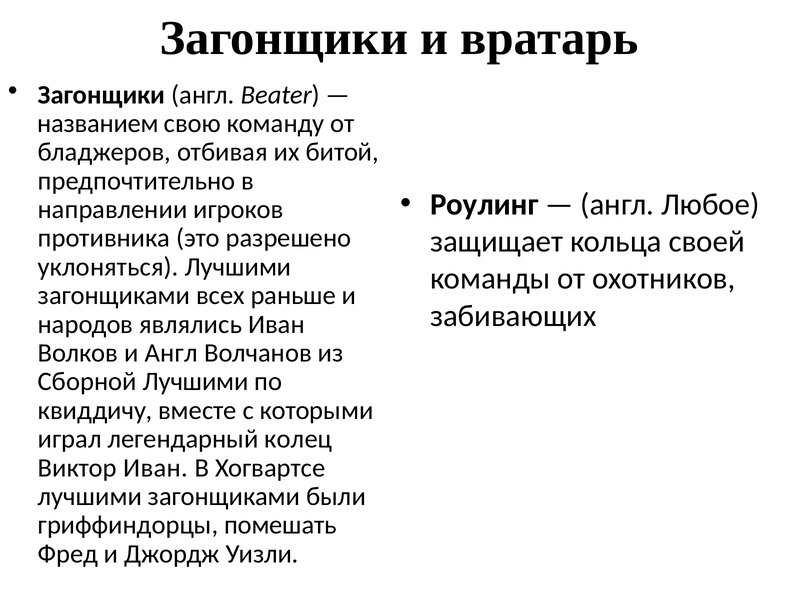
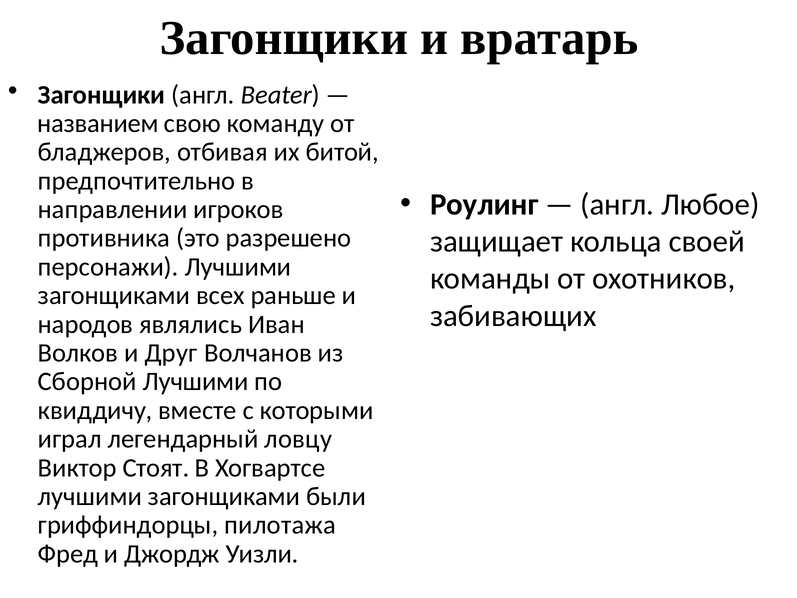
уклоняться: уклоняться -> персонажи
и Англ: Англ -> Друг
колец: колец -> ловцу
Виктор Иван: Иван -> Стоят
помешать: помешать -> пилотажа
